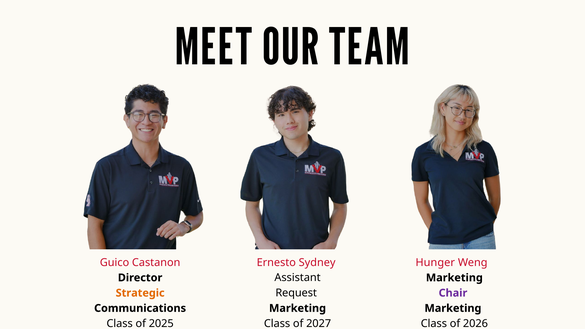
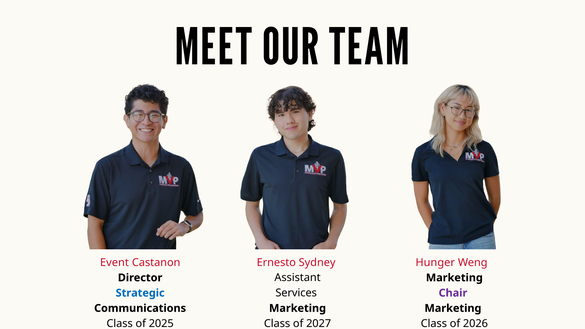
Guico: Guico -> Event
Request: Request -> Services
Strategic colour: orange -> blue
